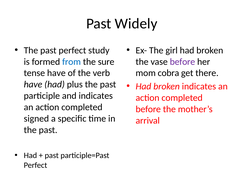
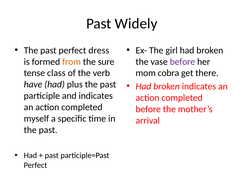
study: study -> dress
from colour: blue -> orange
tense have: have -> class
signed: signed -> myself
